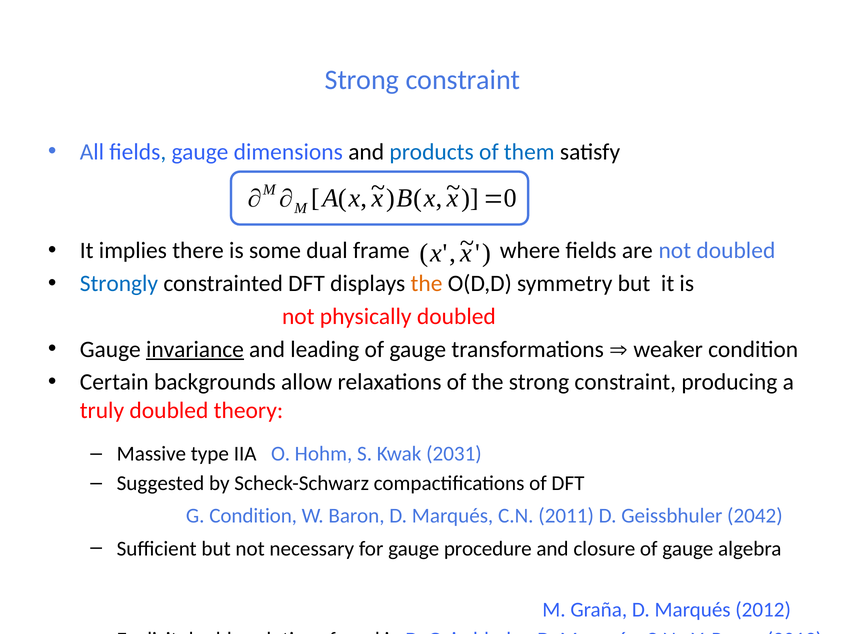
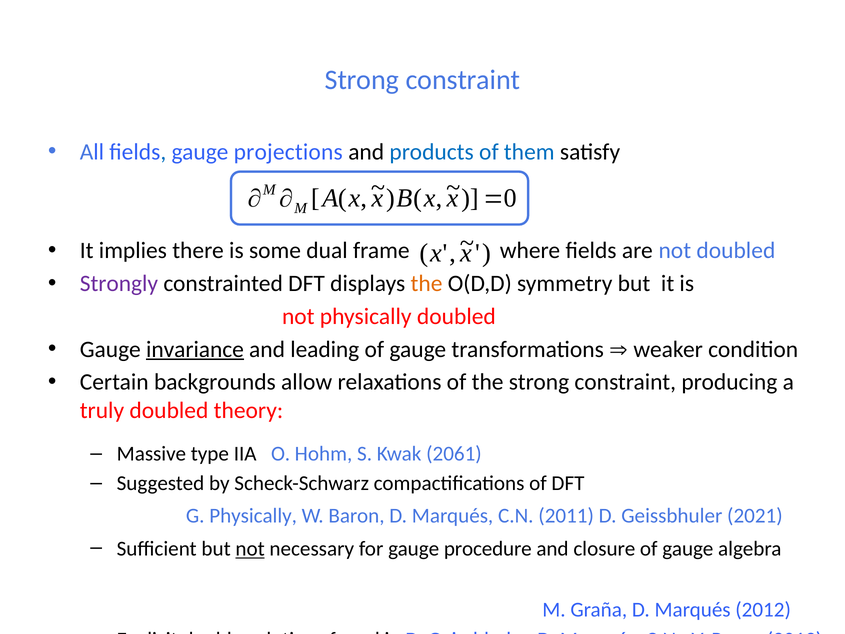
dimensions: dimensions -> projections
Strongly colour: blue -> purple
2031: 2031 -> 2061
G Condition: Condition -> Physically
2042: 2042 -> 2021
not at (250, 549) underline: none -> present
